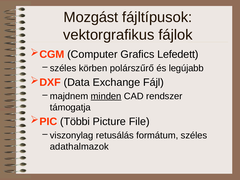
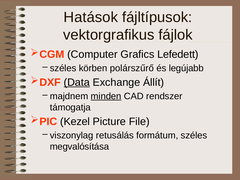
Mozgást: Mozgást -> Hatások
Data underline: none -> present
Fájl: Fájl -> Állít
Többi: Többi -> Kezel
adathalmazok: adathalmazok -> megvalósítása
